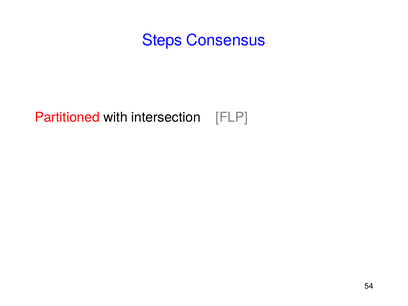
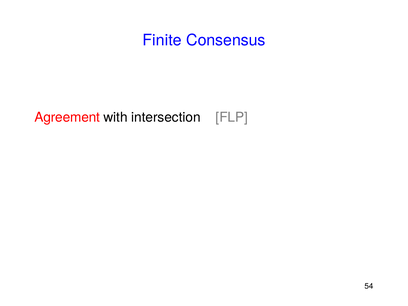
Steps: Steps -> Finite
Partitioned: Partitioned -> Agreement
